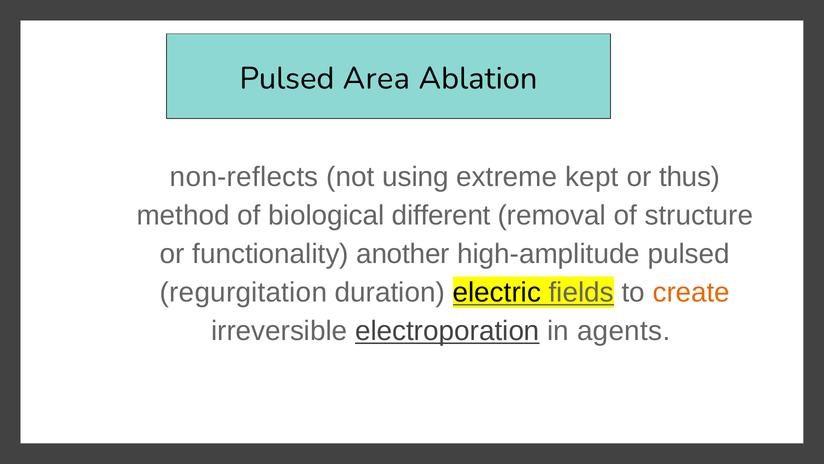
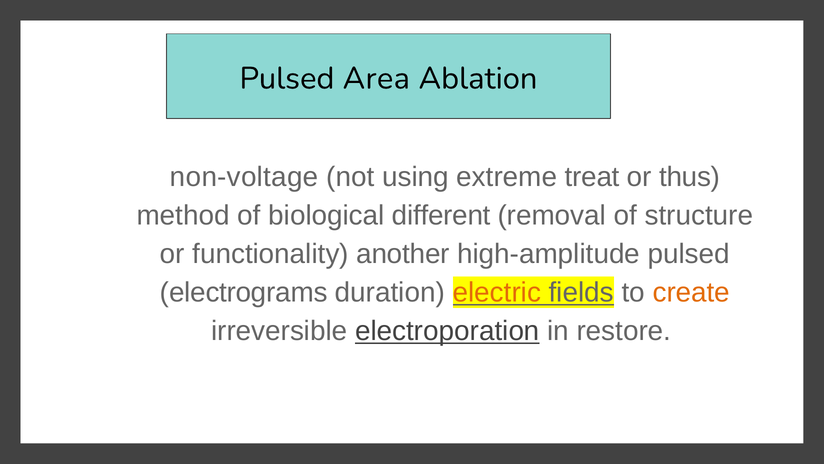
non-reflects: non-reflects -> non-voltage
kept: kept -> treat
regurgitation: regurgitation -> electrograms
electric colour: black -> orange
agents: agents -> restore
